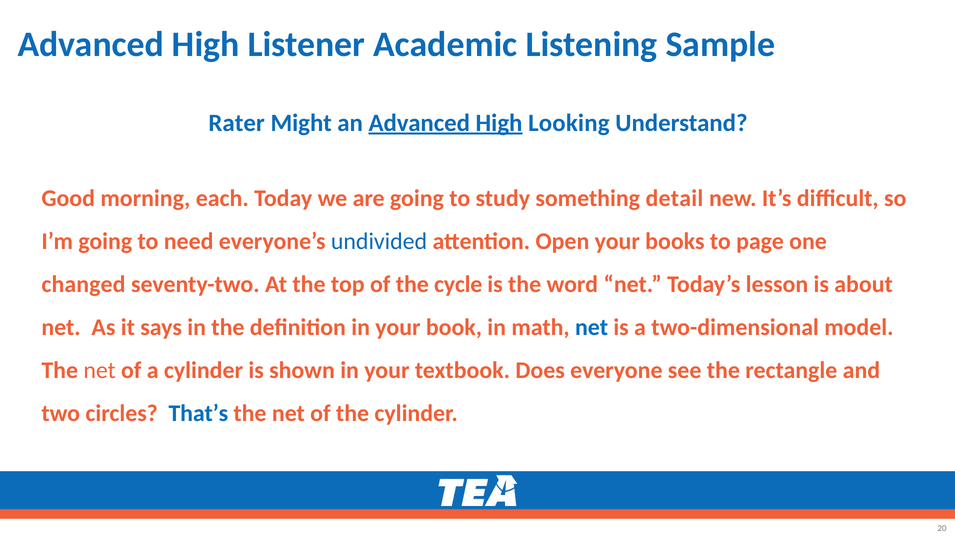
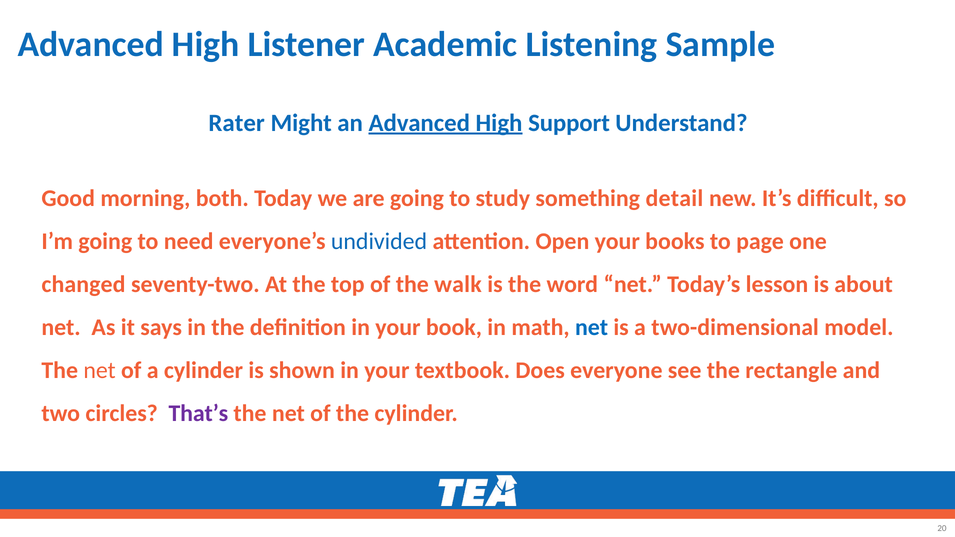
Looking: Looking -> Support
each: each -> both
cycle: cycle -> walk
That’s colour: blue -> purple
